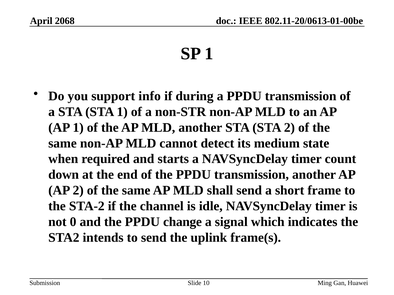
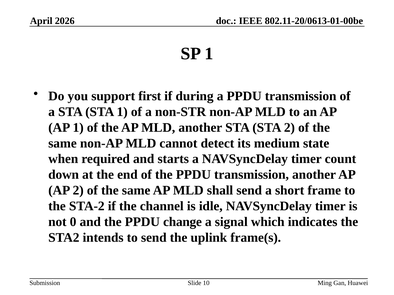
2068: 2068 -> 2026
info: info -> first
